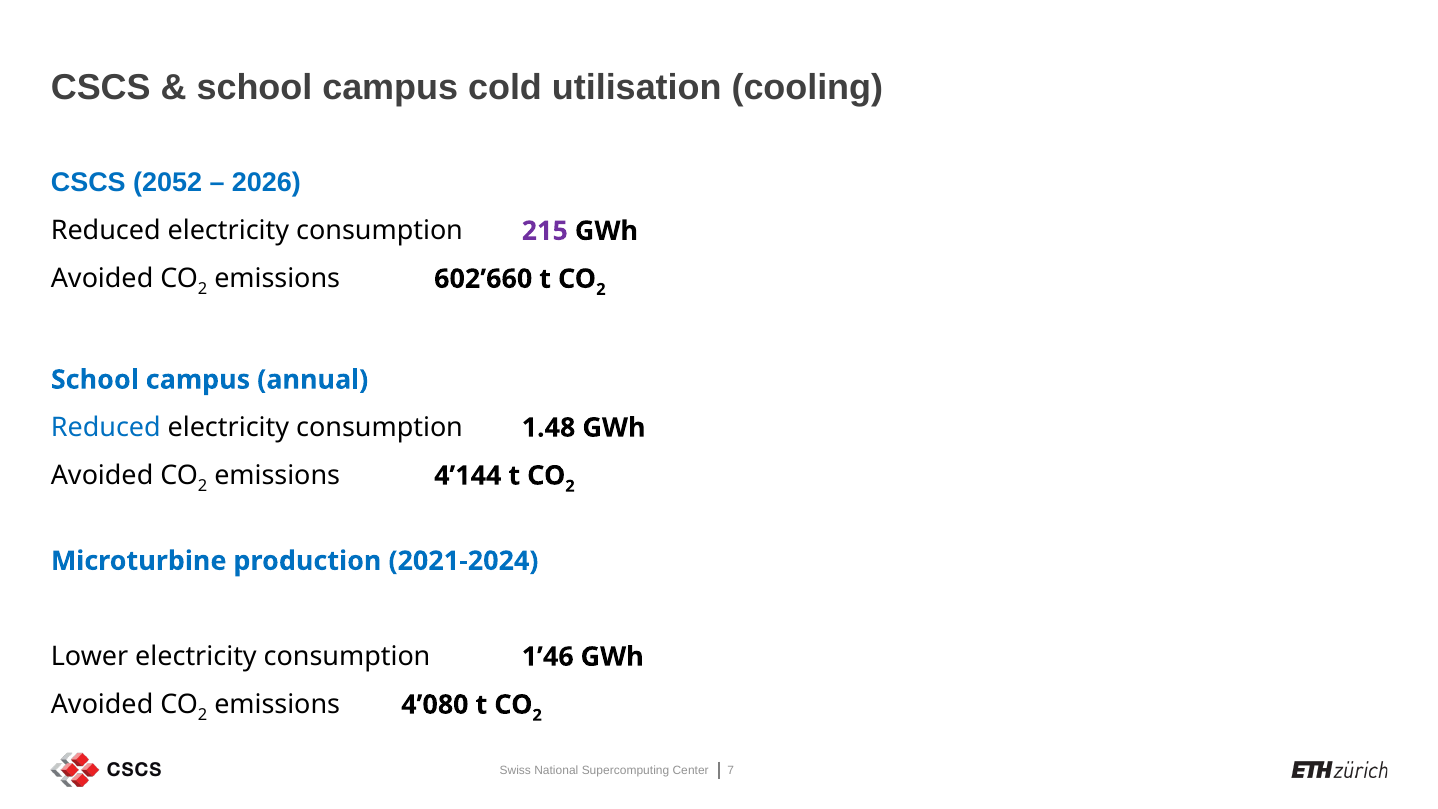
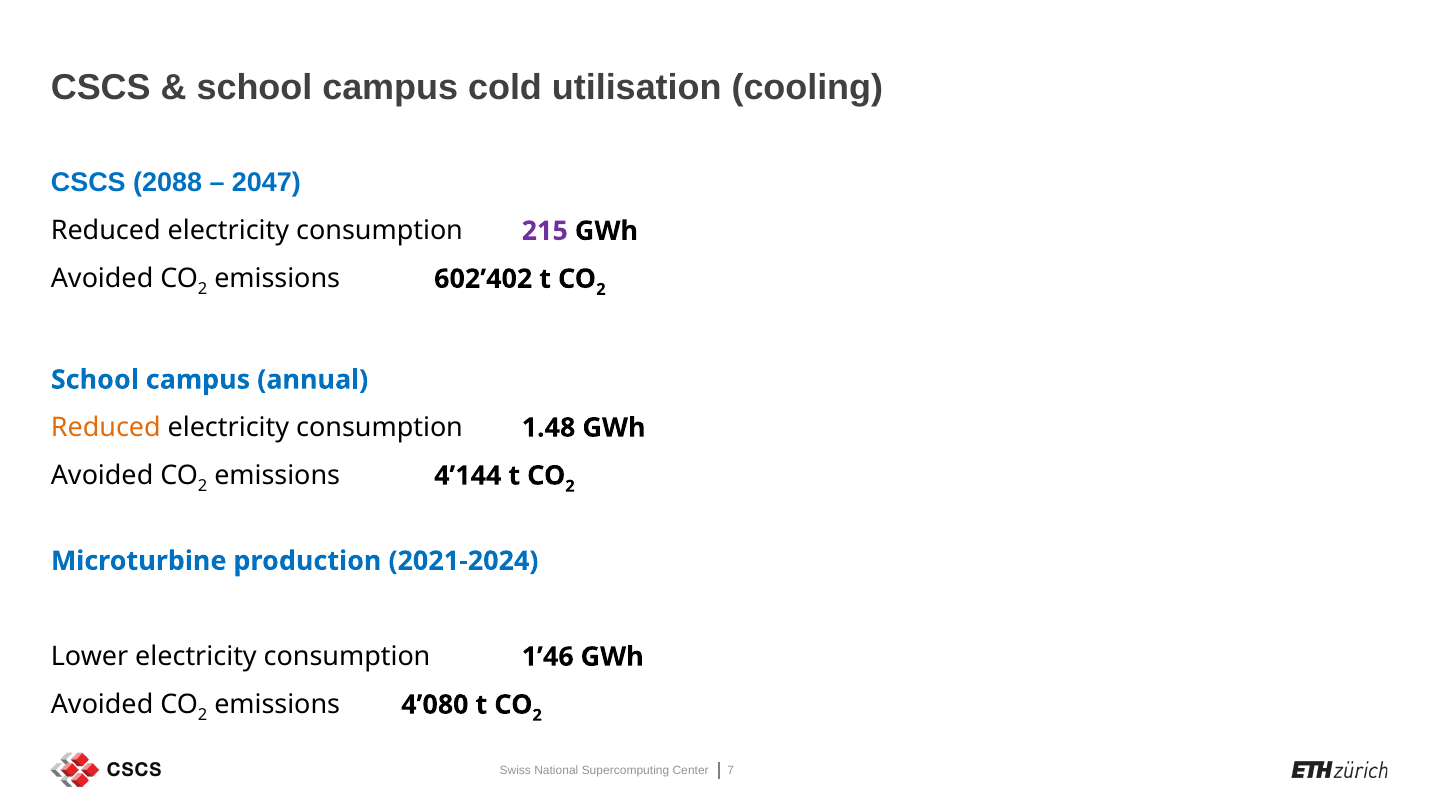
2052: 2052 -> 2088
2026: 2026 -> 2047
602’660: 602’660 -> 602’402
Reduced at (106, 428) colour: blue -> orange
